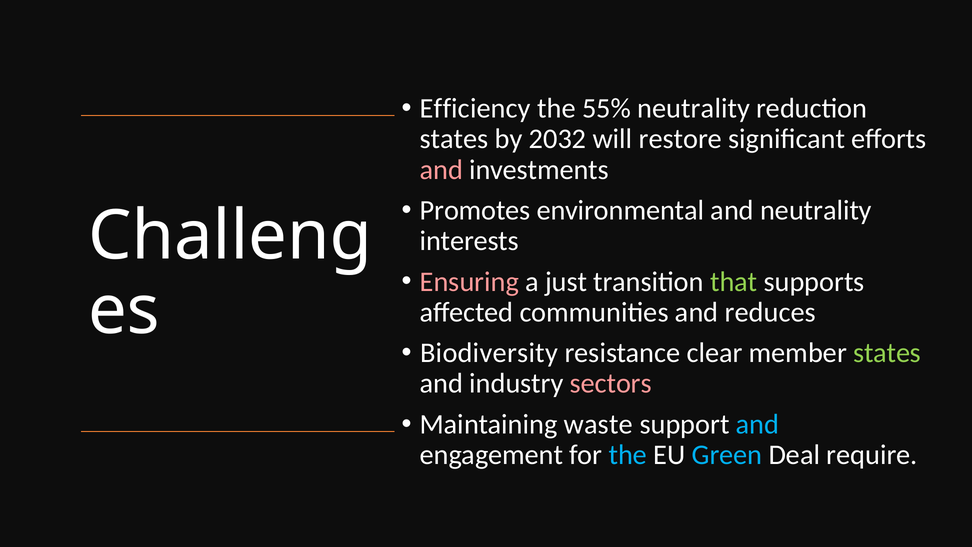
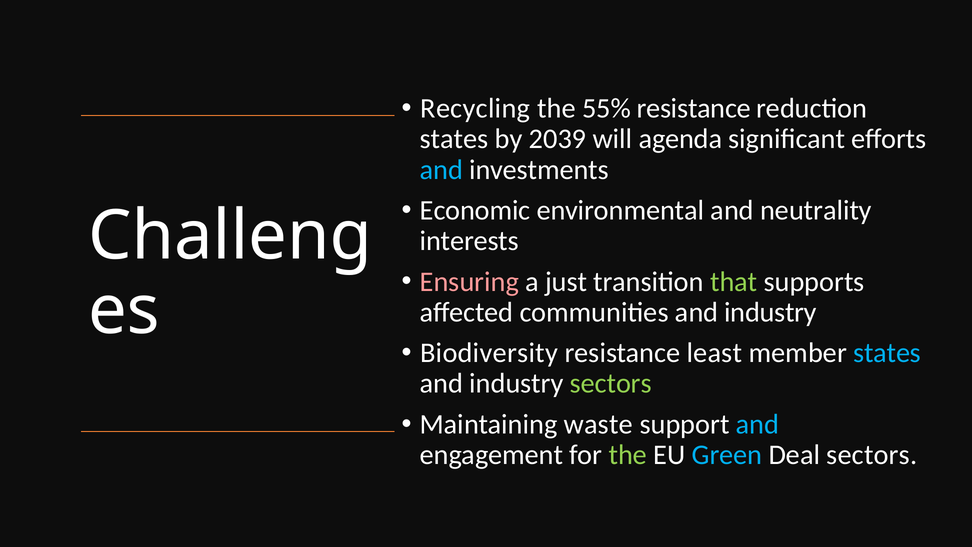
Efficiency: Efficiency -> Recycling
55% neutrality: neutrality -> resistance
2032: 2032 -> 2039
restore: restore -> agenda
and at (441, 170) colour: pink -> light blue
Promotes: Promotes -> Economic
communities and reduces: reduces -> industry
clear: clear -> least
states at (887, 353) colour: light green -> light blue
sectors at (611, 383) colour: pink -> light green
the at (628, 455) colour: light blue -> light green
Deal require: require -> sectors
